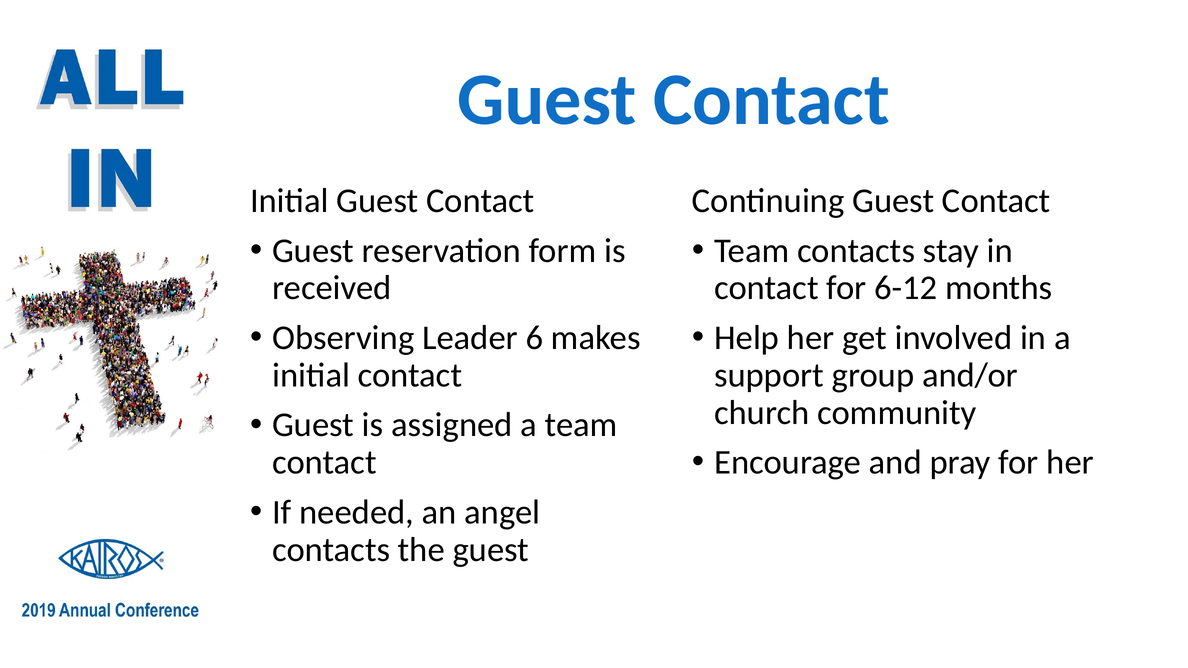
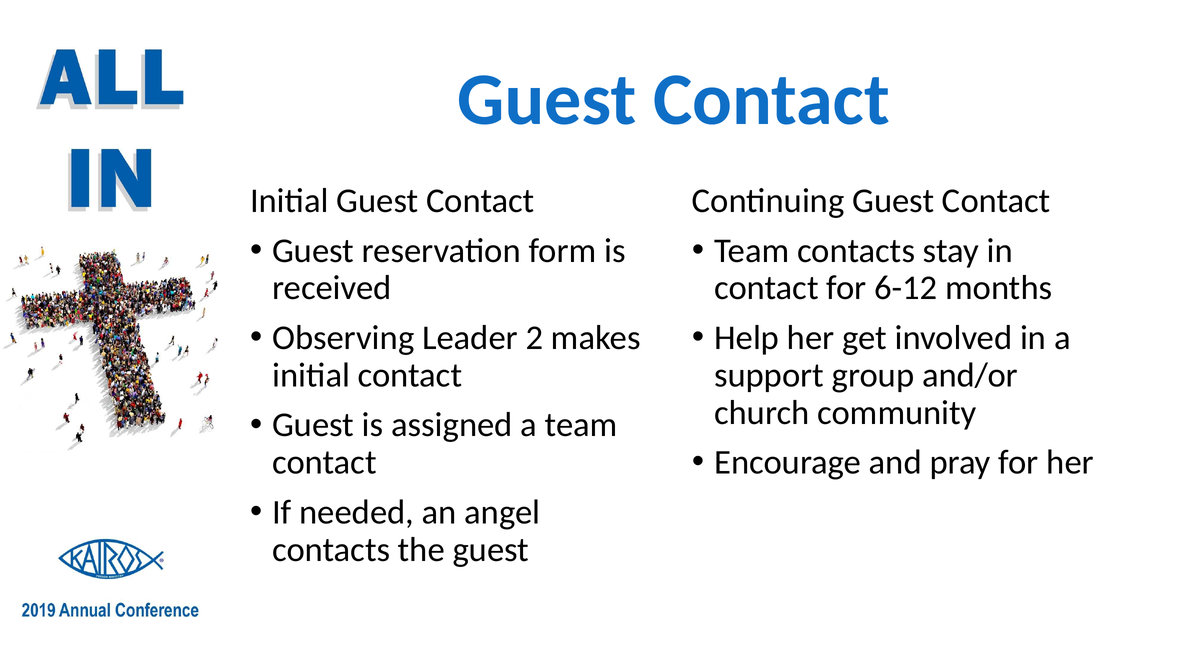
6: 6 -> 2
